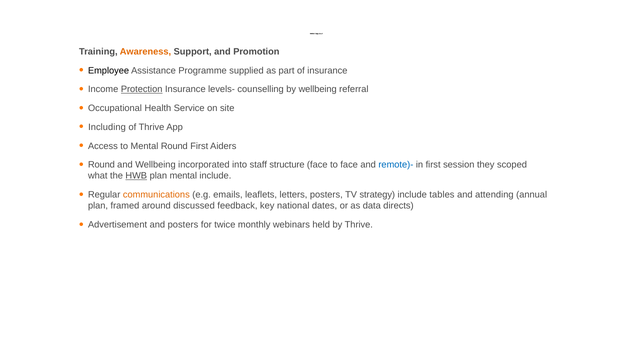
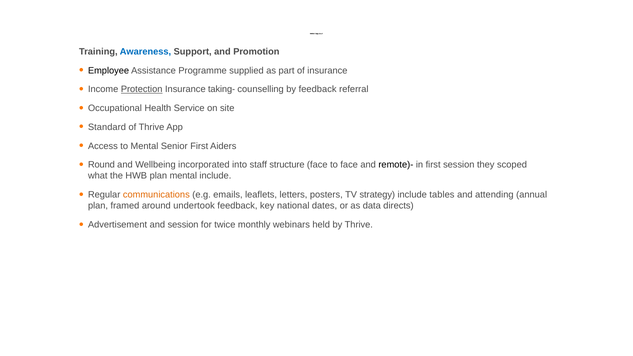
Awareness colour: orange -> blue
levels-: levels- -> taking-
by wellbeing: wellbeing -> feedback
Including: Including -> Standard
Mental Round: Round -> Senior
remote)- colour: blue -> black
HWB underline: present -> none
discussed: discussed -> undertook
and posters: posters -> session
